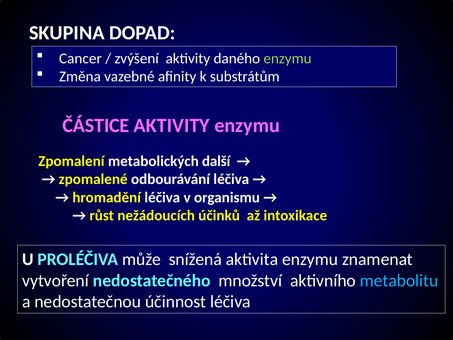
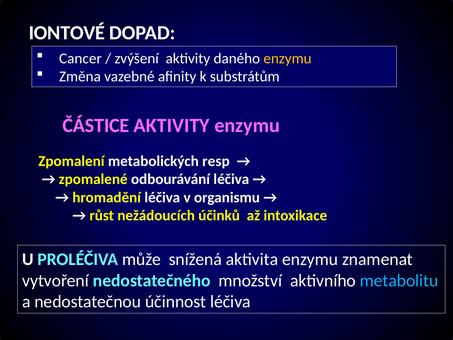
SKUPINA: SKUPINA -> IONTOVÉ
enzymu at (288, 58) colour: light green -> yellow
další: další -> resp
